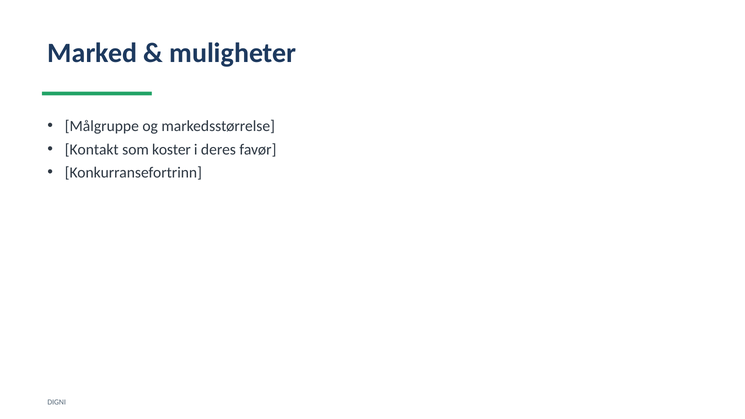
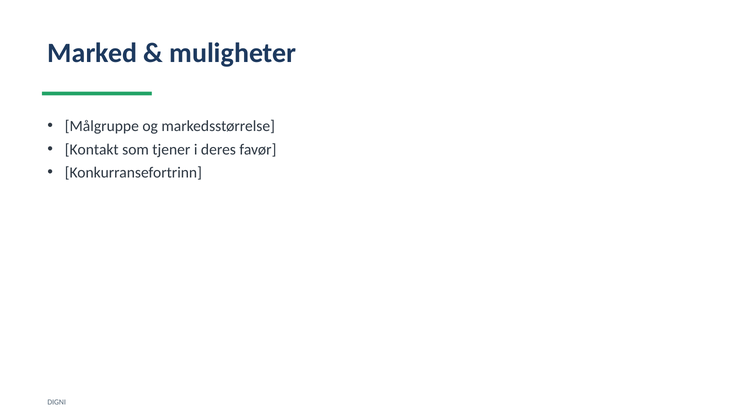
koster: koster -> tjener
